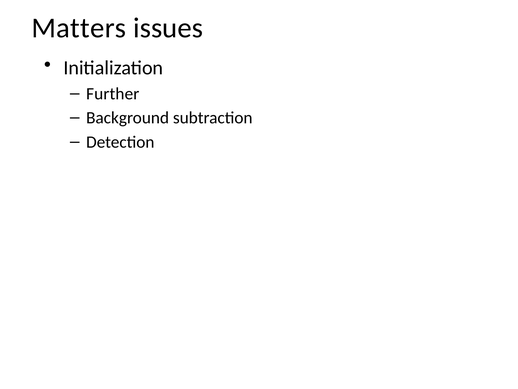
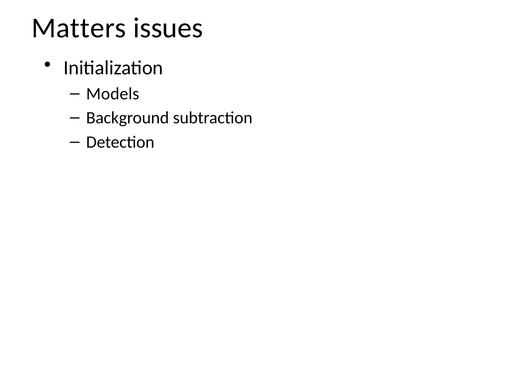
Further: Further -> Models
